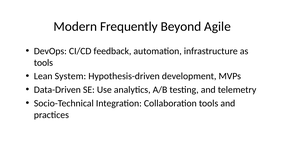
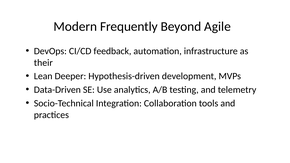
tools at (43, 63): tools -> their
System: System -> Deeper
